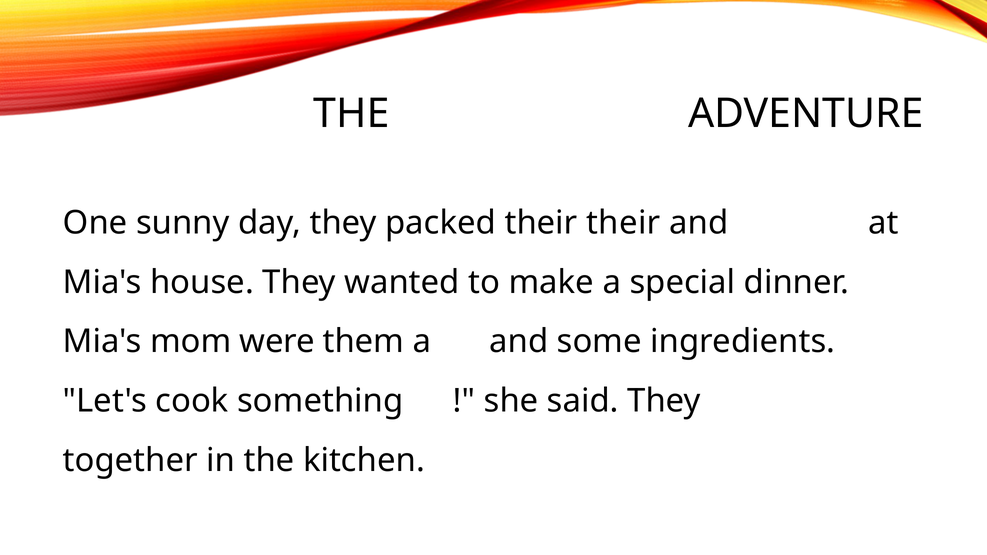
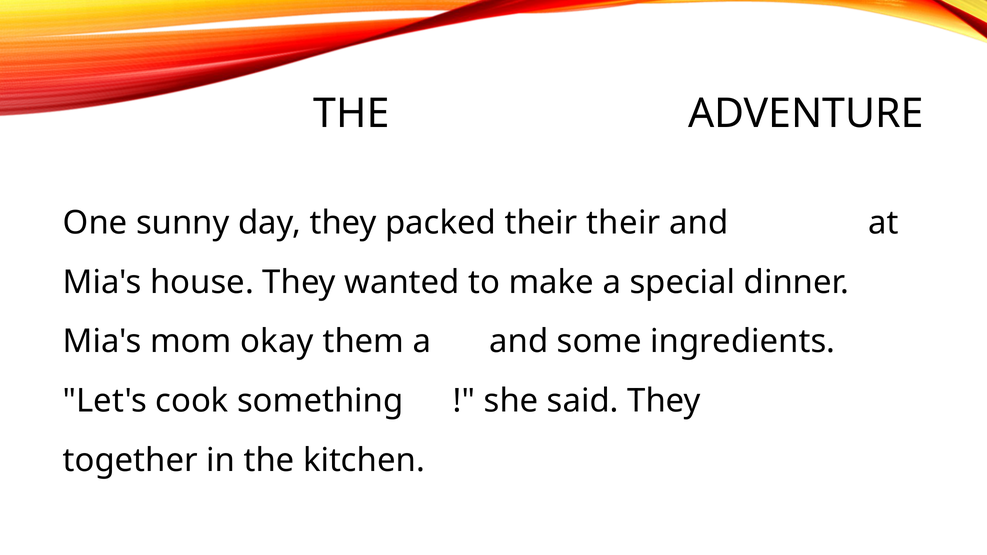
were: were -> okay
